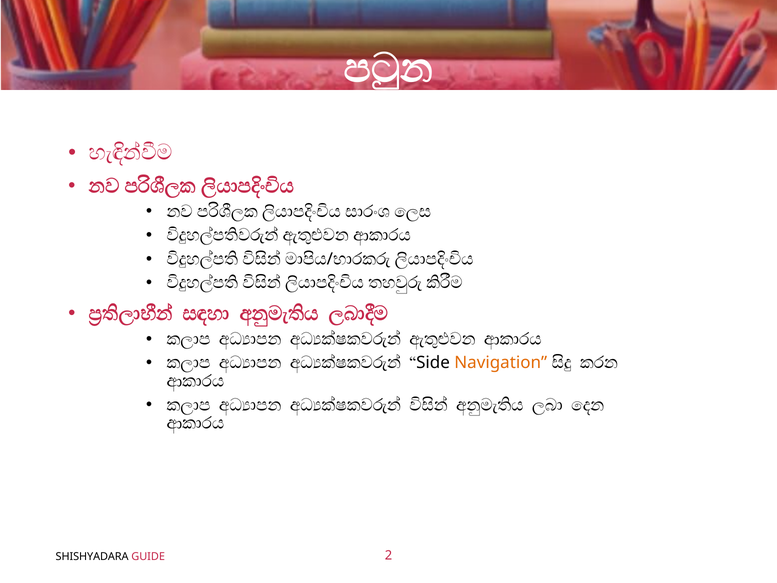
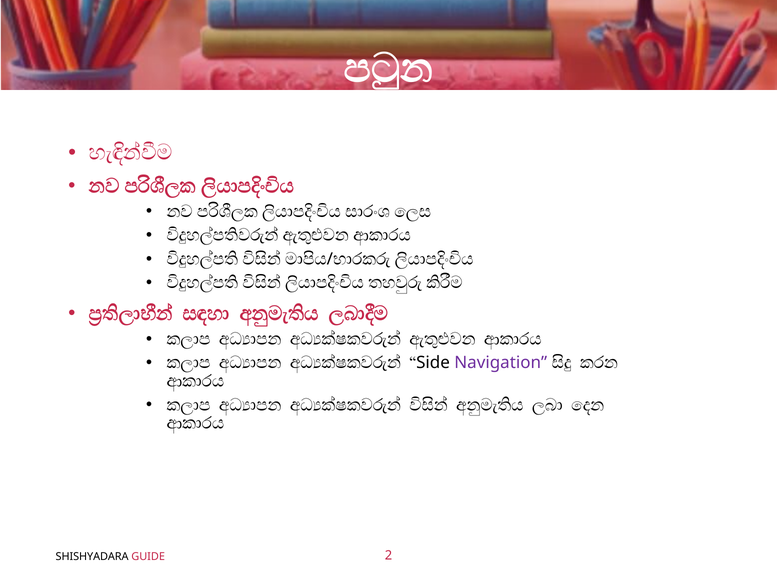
Navigation colour: orange -> purple
